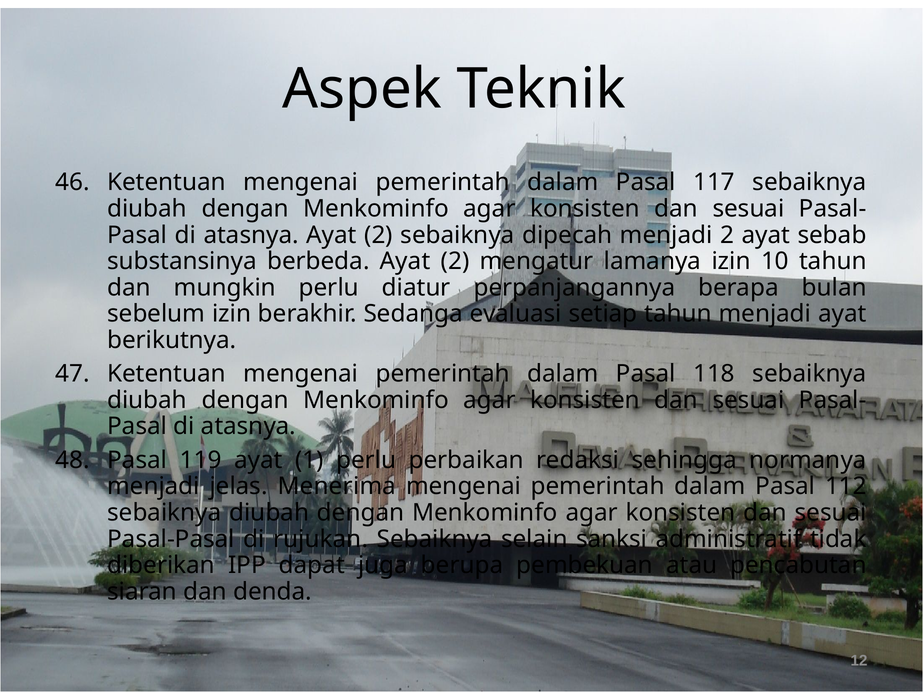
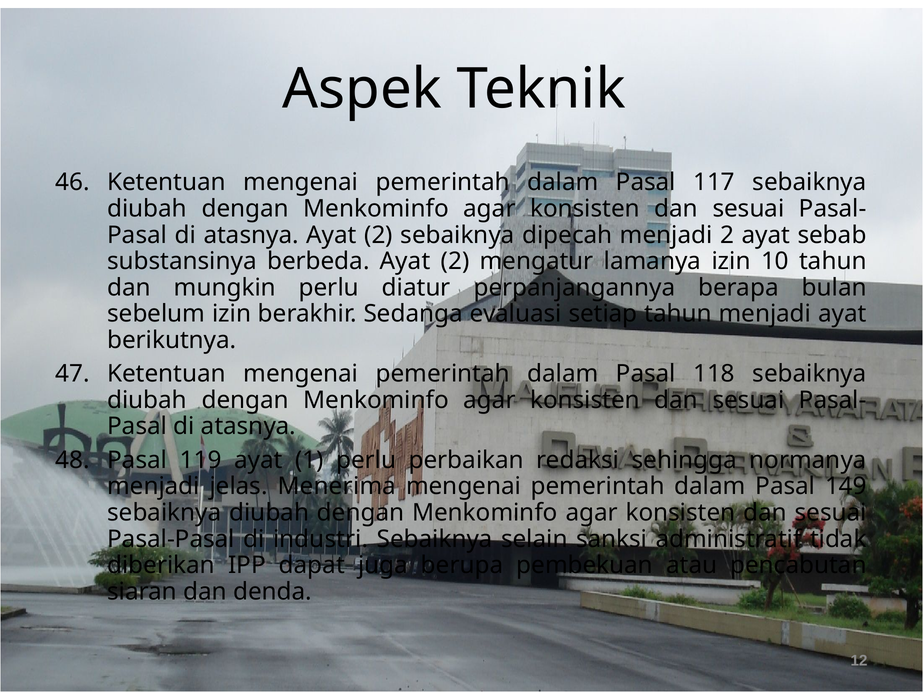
112: 112 -> 149
rujukan: rujukan -> industri
